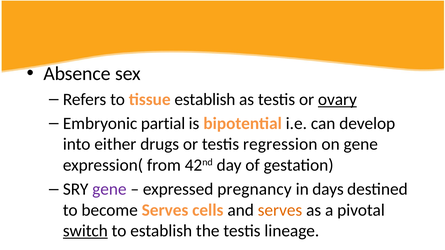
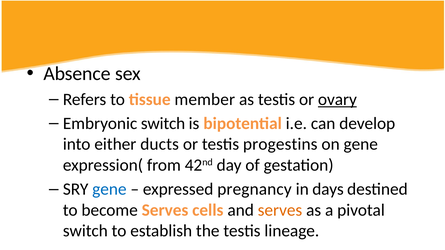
tissue establish: establish -> member
Embryonic partial: partial -> switch
drugs: drugs -> ducts
regression: regression -> progestins
gene at (109, 189) colour: purple -> blue
switch at (85, 231) underline: present -> none
